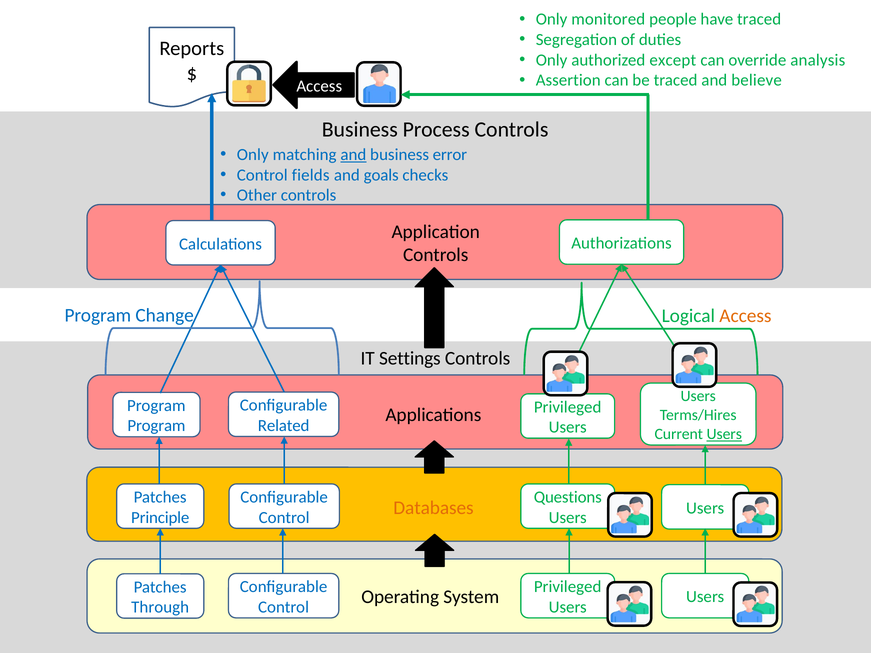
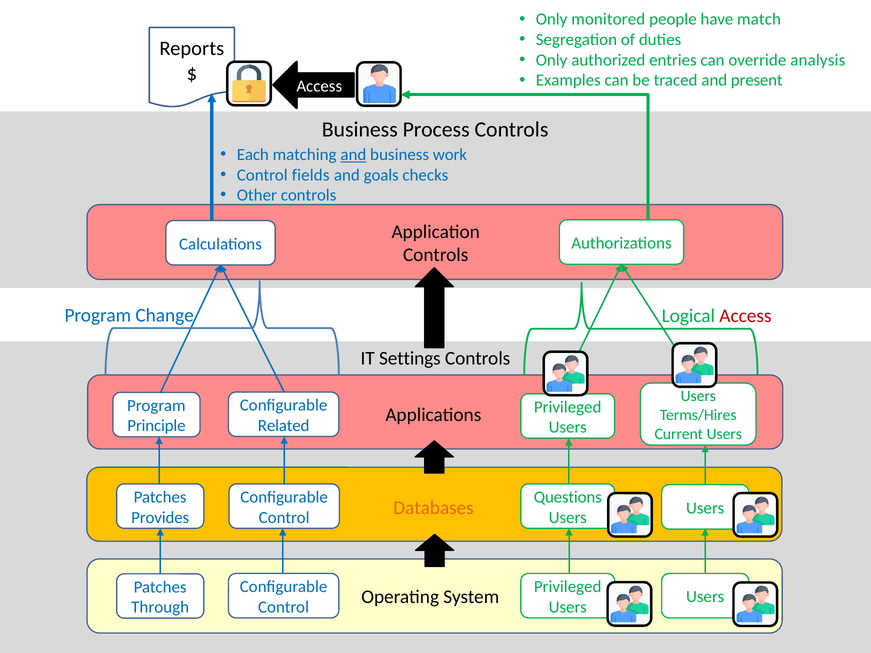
have traced: traced -> match
except: except -> entries
Assertion: Assertion -> Examples
believe: believe -> present
Only at (253, 155): Only -> Each
error: error -> work
Access at (745, 316) colour: orange -> red
Program at (156, 426): Program -> Principle
Users at (724, 434) underline: present -> none
Principle: Principle -> Provides
